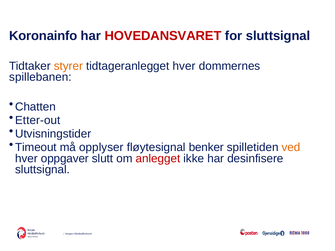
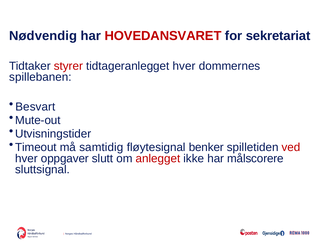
Koronainfo: Koronainfo -> Nødvendig
for sluttsignal: sluttsignal -> sekretariat
styrer colour: orange -> red
Chatten: Chatten -> Besvart
Etter-out: Etter-out -> Mute-out
opplyser: opplyser -> samtidig
ved colour: orange -> red
desinfisere: desinfisere -> målscorere
